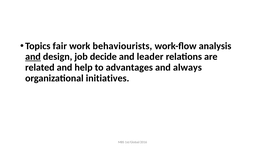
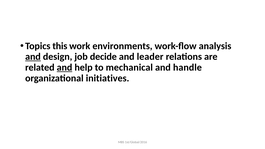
fair: fair -> this
behaviourists: behaviourists -> environments
and at (64, 67) underline: none -> present
advantages: advantages -> mechanical
always: always -> handle
